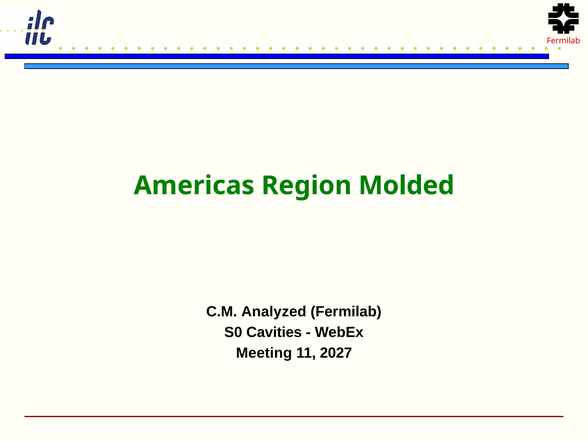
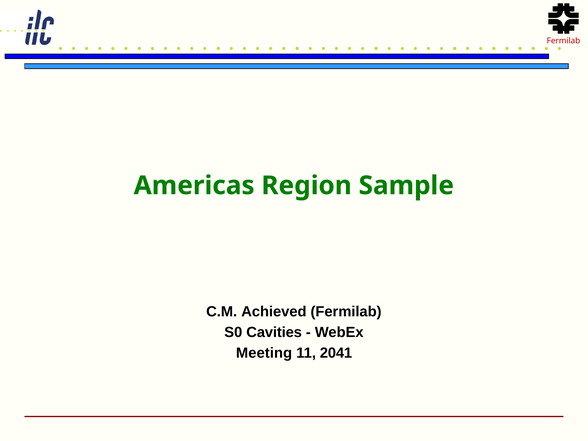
Molded: Molded -> Sample
Analyzed: Analyzed -> Achieved
2027: 2027 -> 2041
